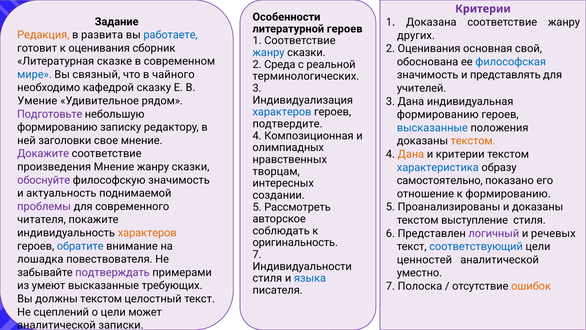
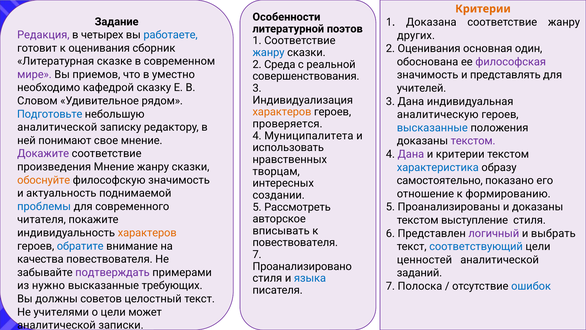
Критерии at (483, 9) colour: purple -> orange
литературной героев: героев -> поэтов
Редакция colour: orange -> purple
развита: развита -> четырех
свой: свой -> один
философская colour: blue -> purple
мире colour: blue -> purple
связный: связный -> приемов
чайного: чайного -> уместно
терминологических: терминологических -> совершенствования
Умение: Умение -> Словом
характеров at (282, 112) colour: blue -> orange
Подготовьте colour: purple -> blue
формированию at (438, 114): формированию -> аналитическую
подтвердите: подтвердите -> проверяется
формированию at (57, 127): формированию -> аналитической
Композиционная: Композиционная -> Муниципалитета
заголовки: заголовки -> понимают
текстом at (473, 141) colour: orange -> purple
олимпиадных: олимпиадных -> использовать
Дана at (411, 154) colour: orange -> purple
обоснуйте colour: purple -> orange
проблемы colour: purple -> blue
соблюдать: соблюдать -> вписывать
речевых: речевых -> выбрать
оригинальность at (295, 242): оригинальность -> повествователя
лошадка: лошадка -> качества
Индивидуальности: Индивидуальности -> Проанализировано
уместно: уместно -> заданий
умеют: умеют -> нужно
ошибок colour: orange -> blue
должны текстом: текстом -> советов
сцеплений: сцеплений -> учителями
